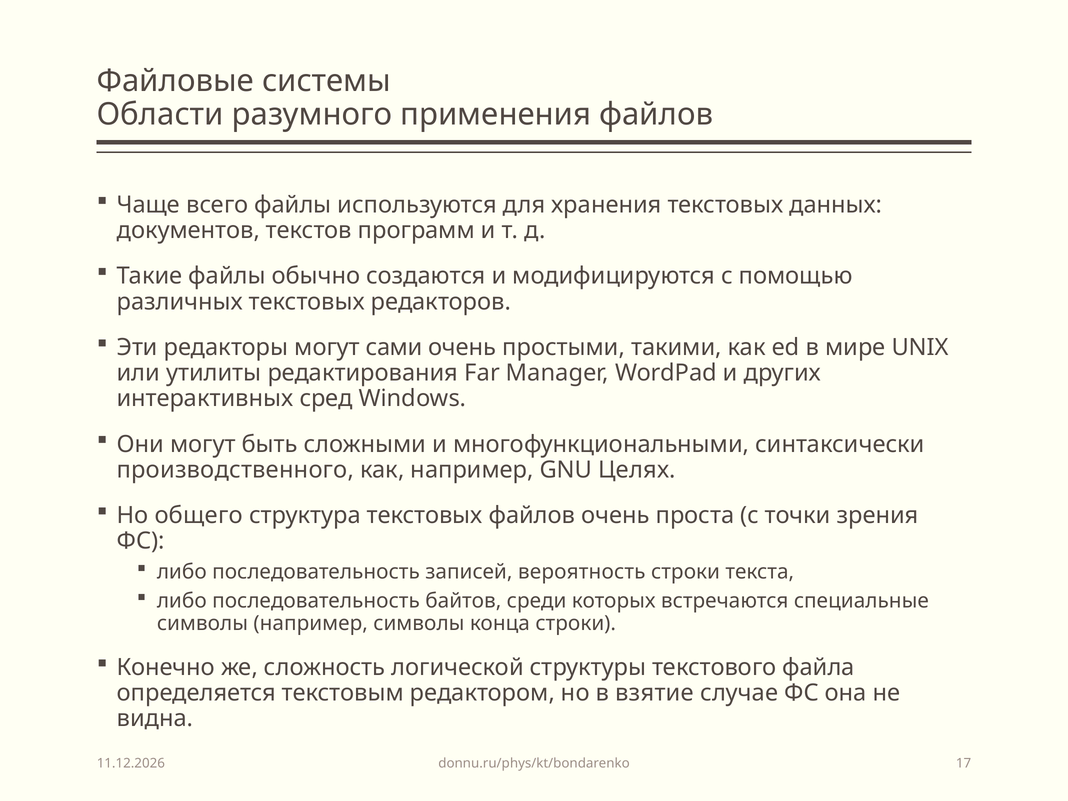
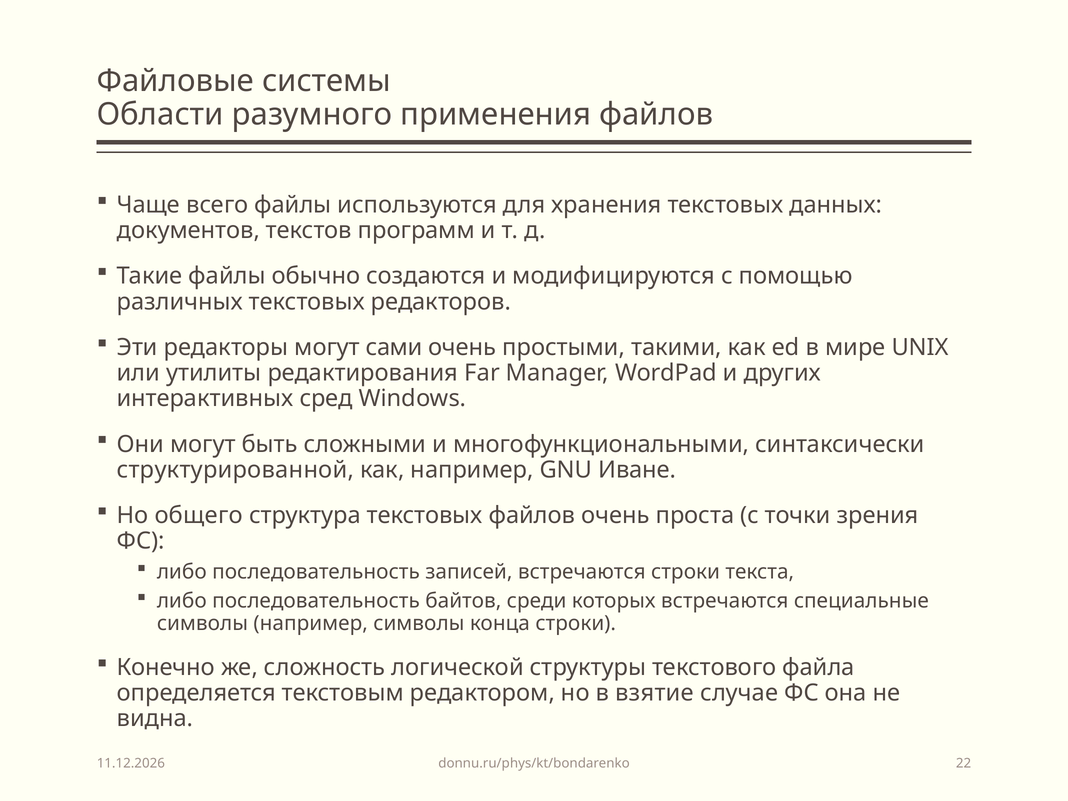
производственного: производственного -> структурированной
Целях: Целях -> Иване
записей вероятность: вероятность -> встречаются
17: 17 -> 22
